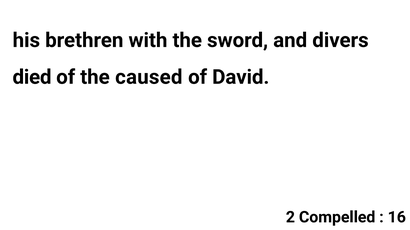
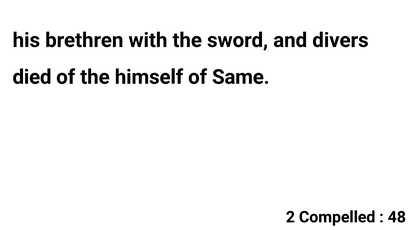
caused: caused -> himself
David: David -> Same
16: 16 -> 48
